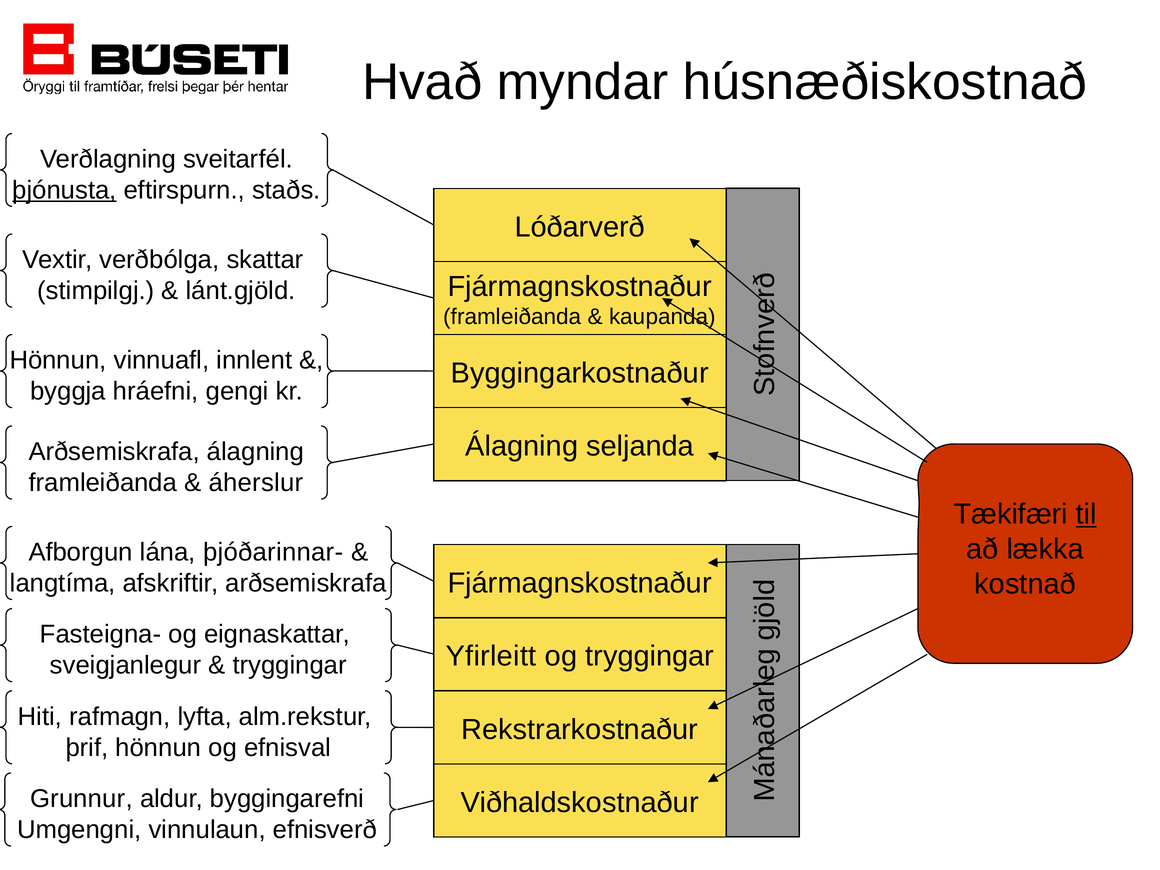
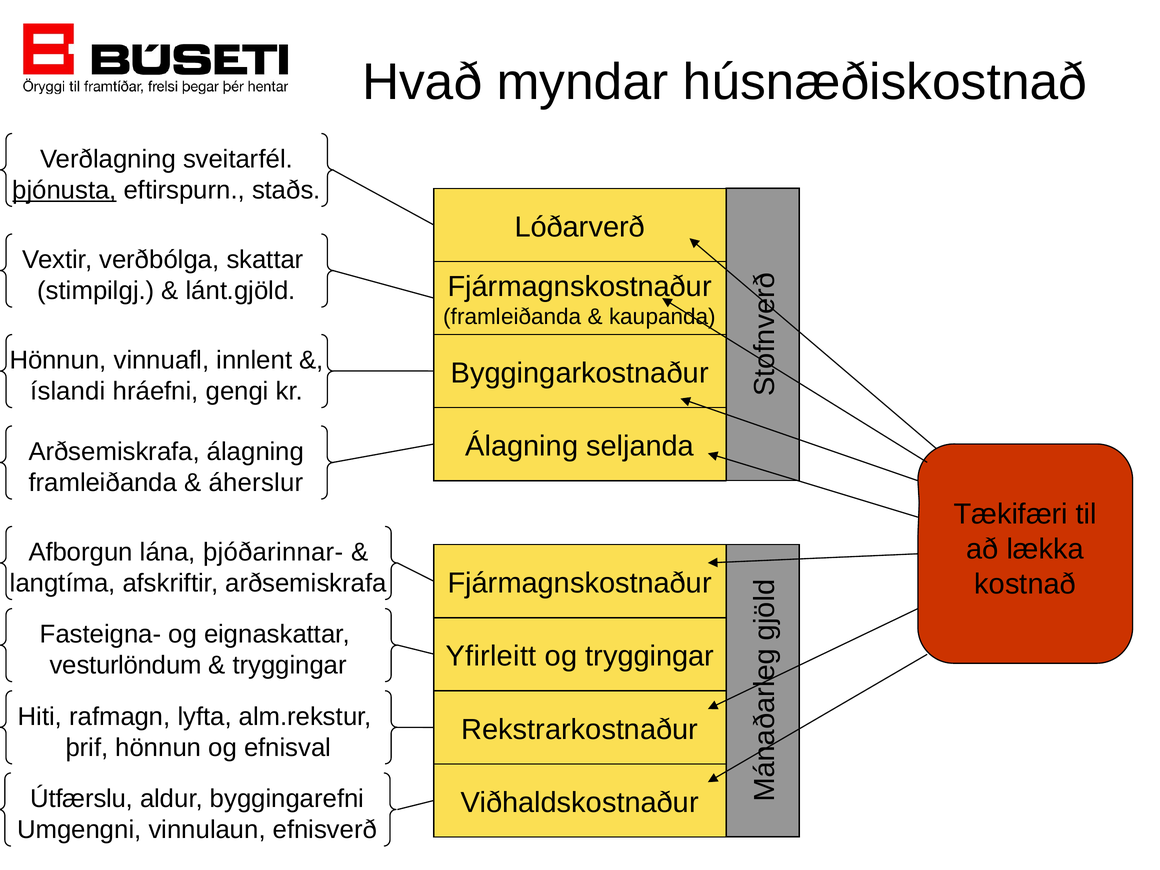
byggja: byggja -> íslandi
til underline: present -> none
sveigjanlegur: sveigjanlegur -> vesturlöndum
Grunnur: Grunnur -> Útfærslu
